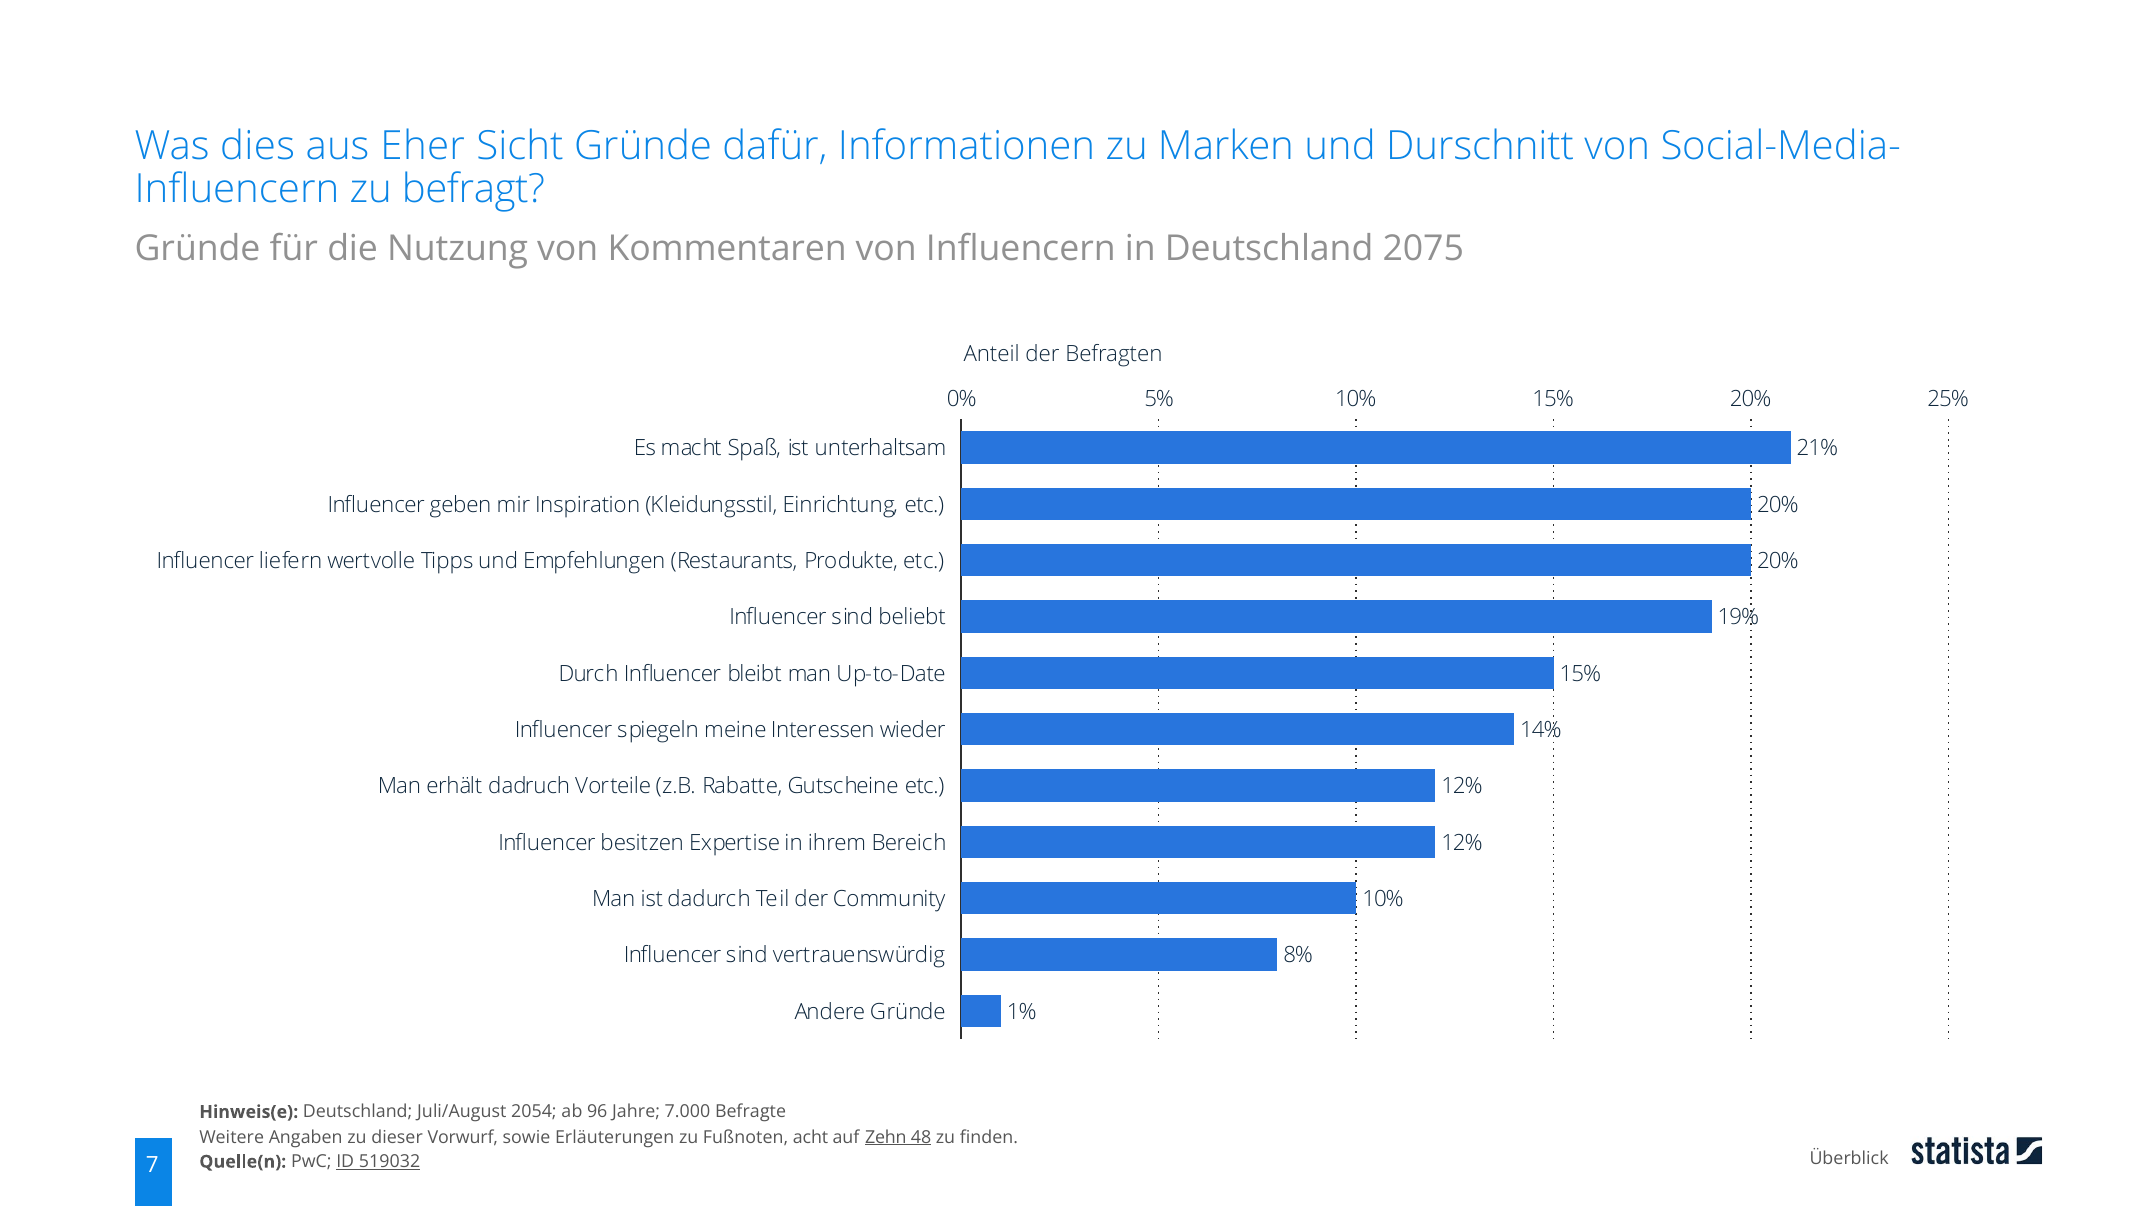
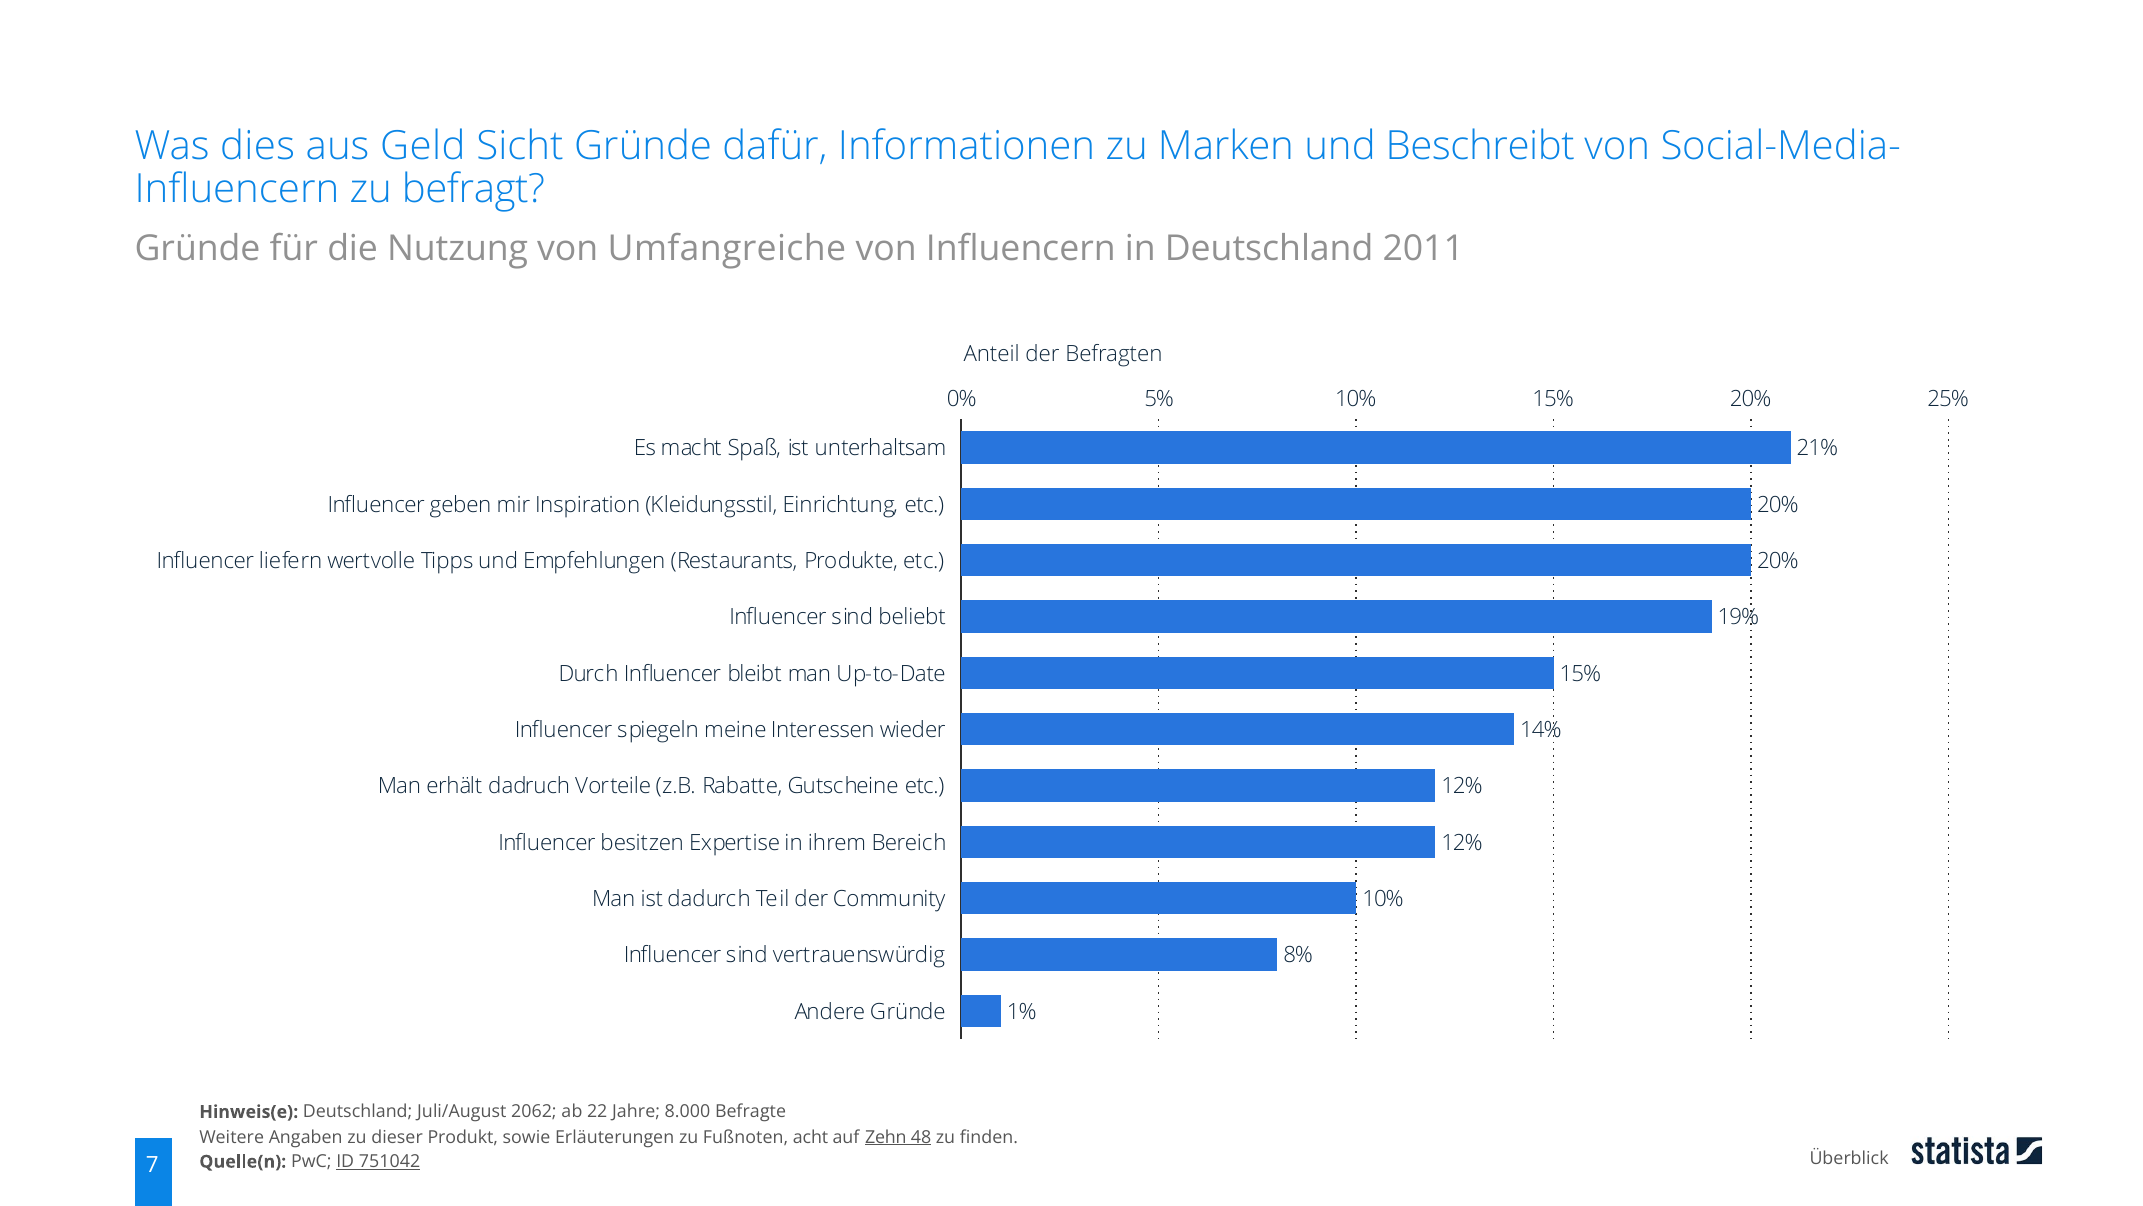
Eher: Eher -> Geld
Durschnitt: Durschnitt -> Beschreibt
Kommentaren: Kommentaren -> Umfangreiche
2075: 2075 -> 2011
2054: 2054 -> 2062
96: 96 -> 22
7.000: 7.000 -> 8.000
Vorwurf: Vorwurf -> Produkt
519032: 519032 -> 751042
